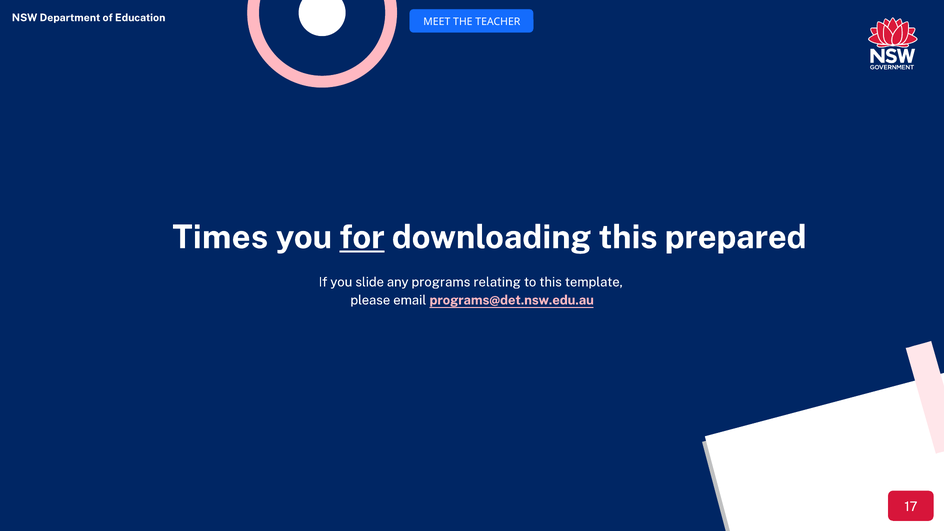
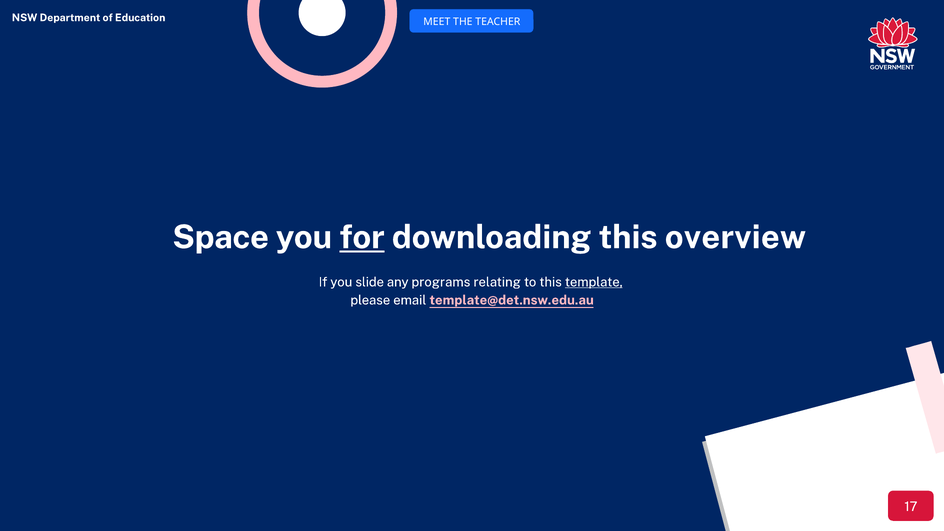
Times: Times -> Space
prepared: prepared -> overview
template underline: none -> present
programs@det.nsw.edu.au: programs@det.nsw.edu.au -> template@det.nsw.edu.au
